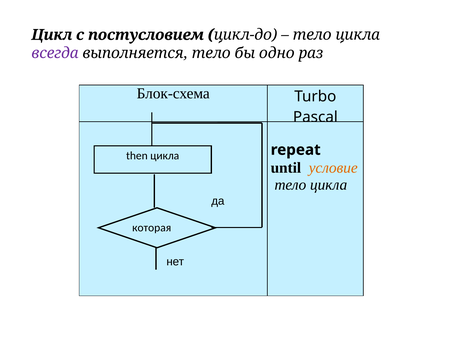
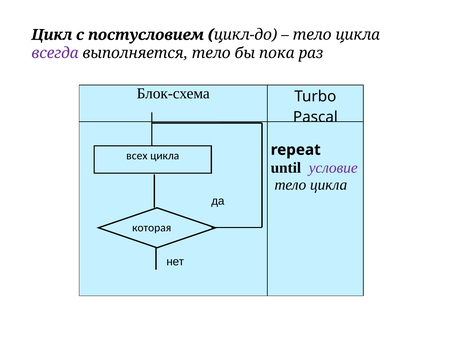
одно: одно -> пока
then: then -> всех
условие colour: orange -> purple
